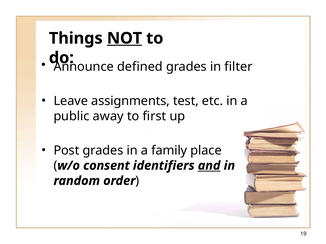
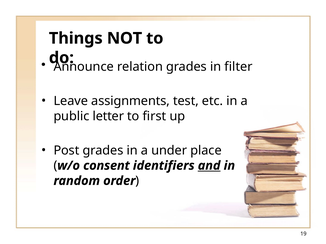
NOT underline: present -> none
defined: defined -> relation
away: away -> letter
family: family -> under
